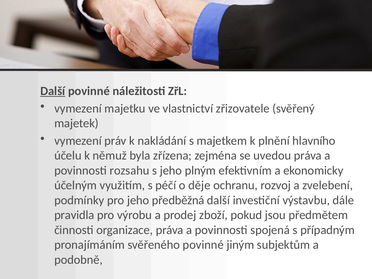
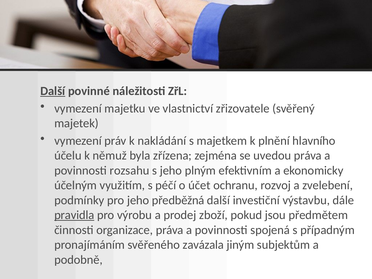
děje: děje -> účet
pravidla underline: none -> present
svěřeného povinné: povinné -> zavázala
